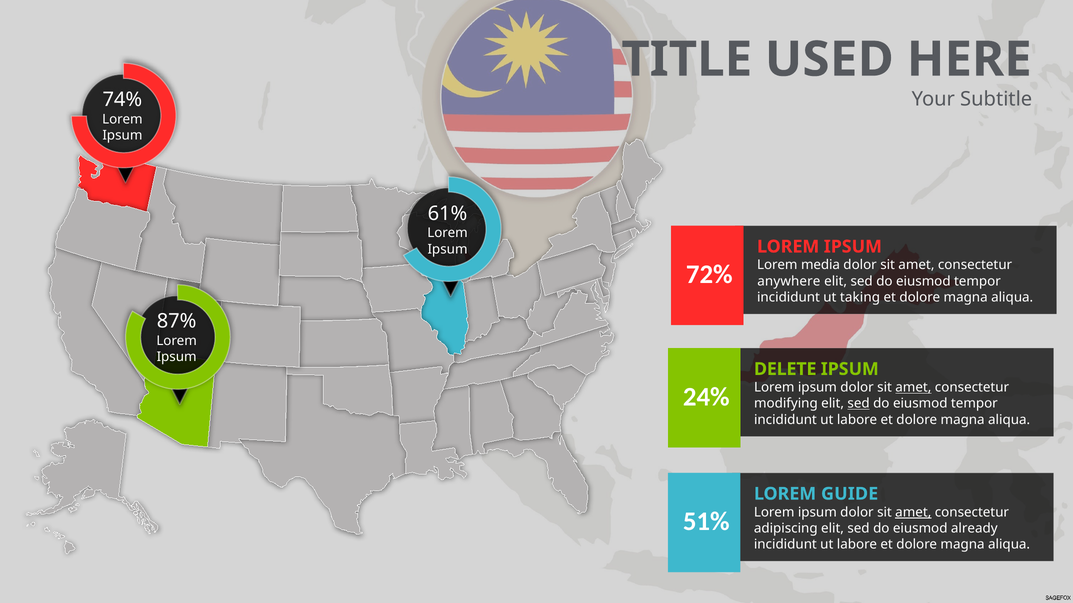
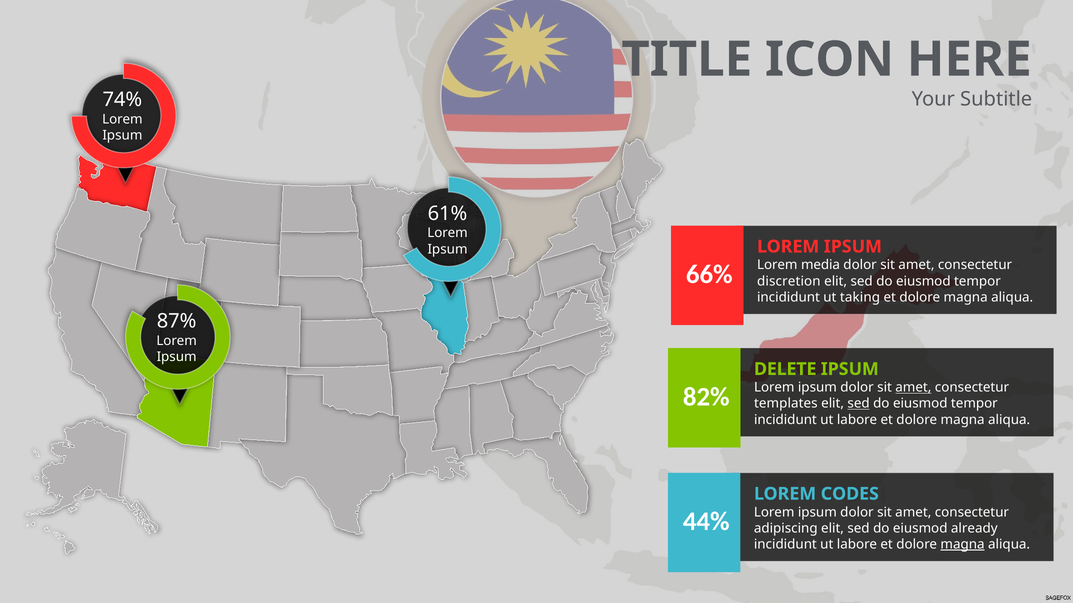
USED: USED -> ICON
72%: 72% -> 66%
anywhere: anywhere -> discretion
24%: 24% -> 82%
modifying: modifying -> templates
GUIDE: GUIDE -> CODES
amet at (913, 513) underline: present -> none
51%: 51% -> 44%
magna at (963, 545) underline: none -> present
